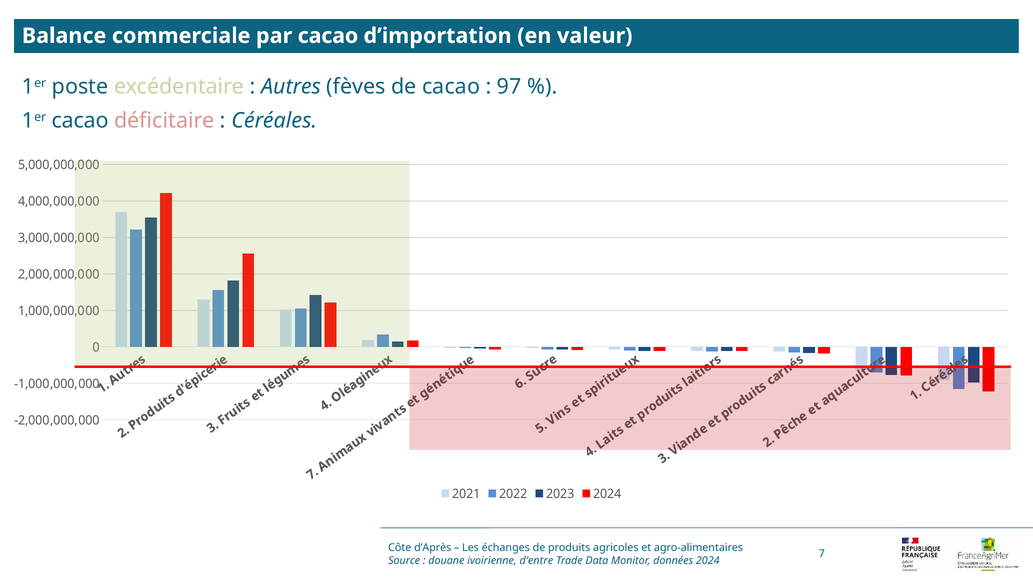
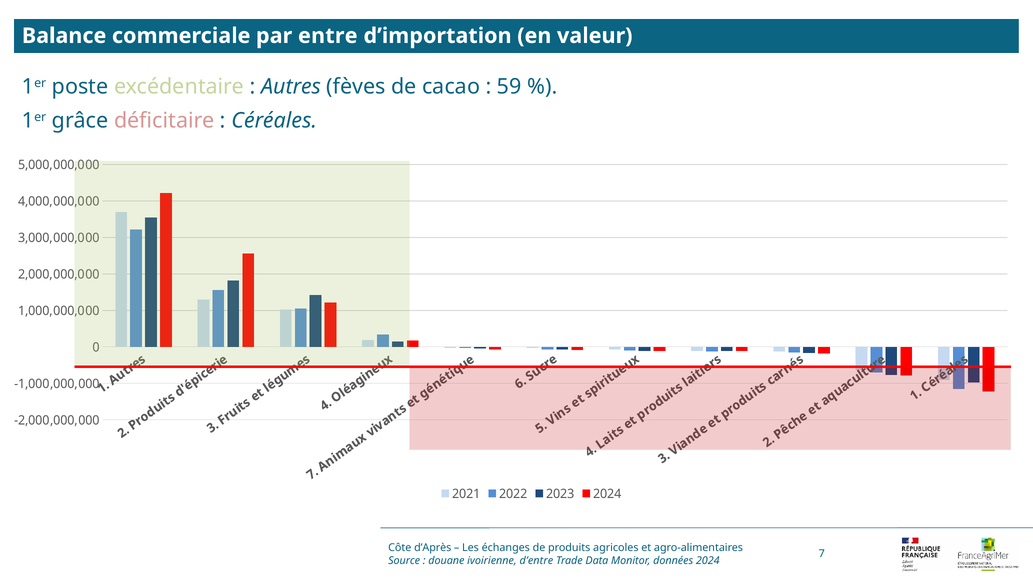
par cacao: cacao -> entre
97: 97 -> 59
1er cacao: cacao -> grâce
